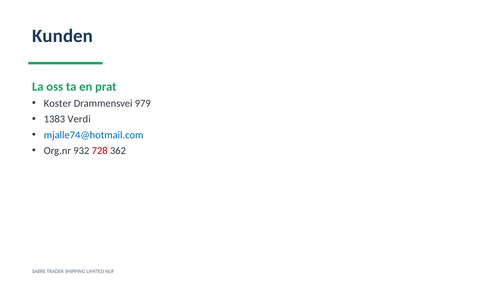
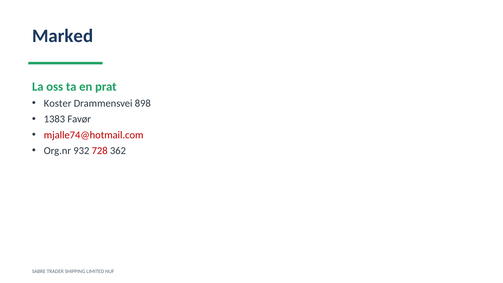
Kunden: Kunden -> Marked
979: 979 -> 898
Verdi: Verdi -> Favør
mjalle74@hotmail.com colour: blue -> red
